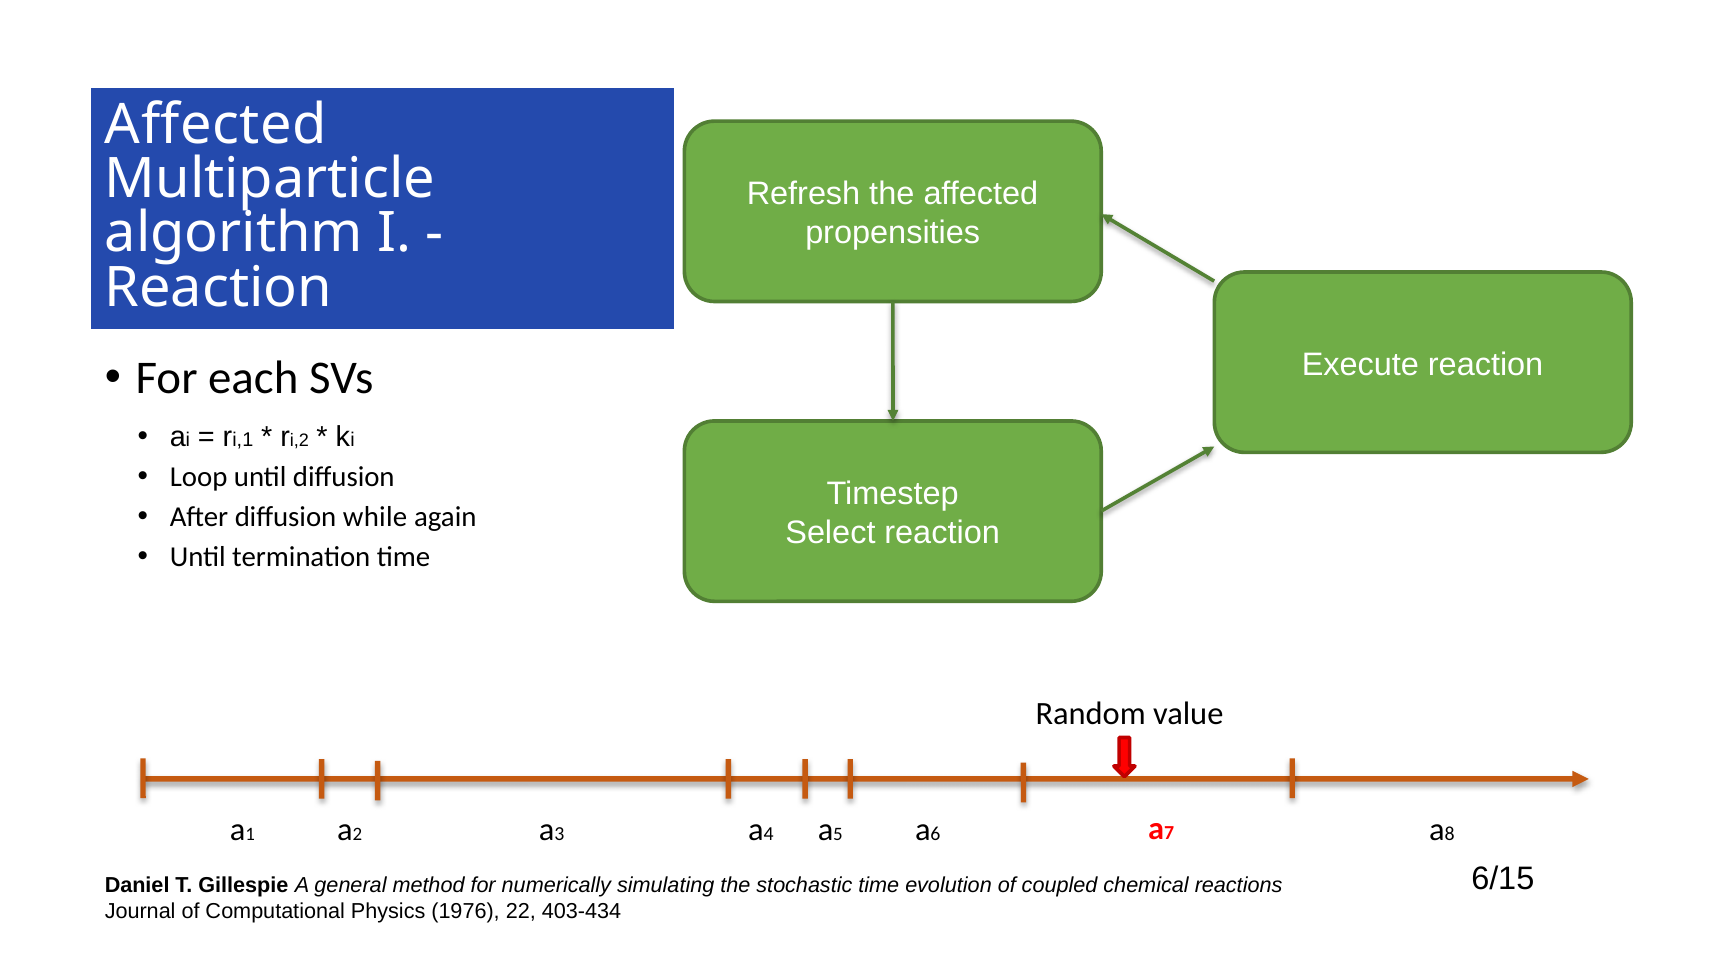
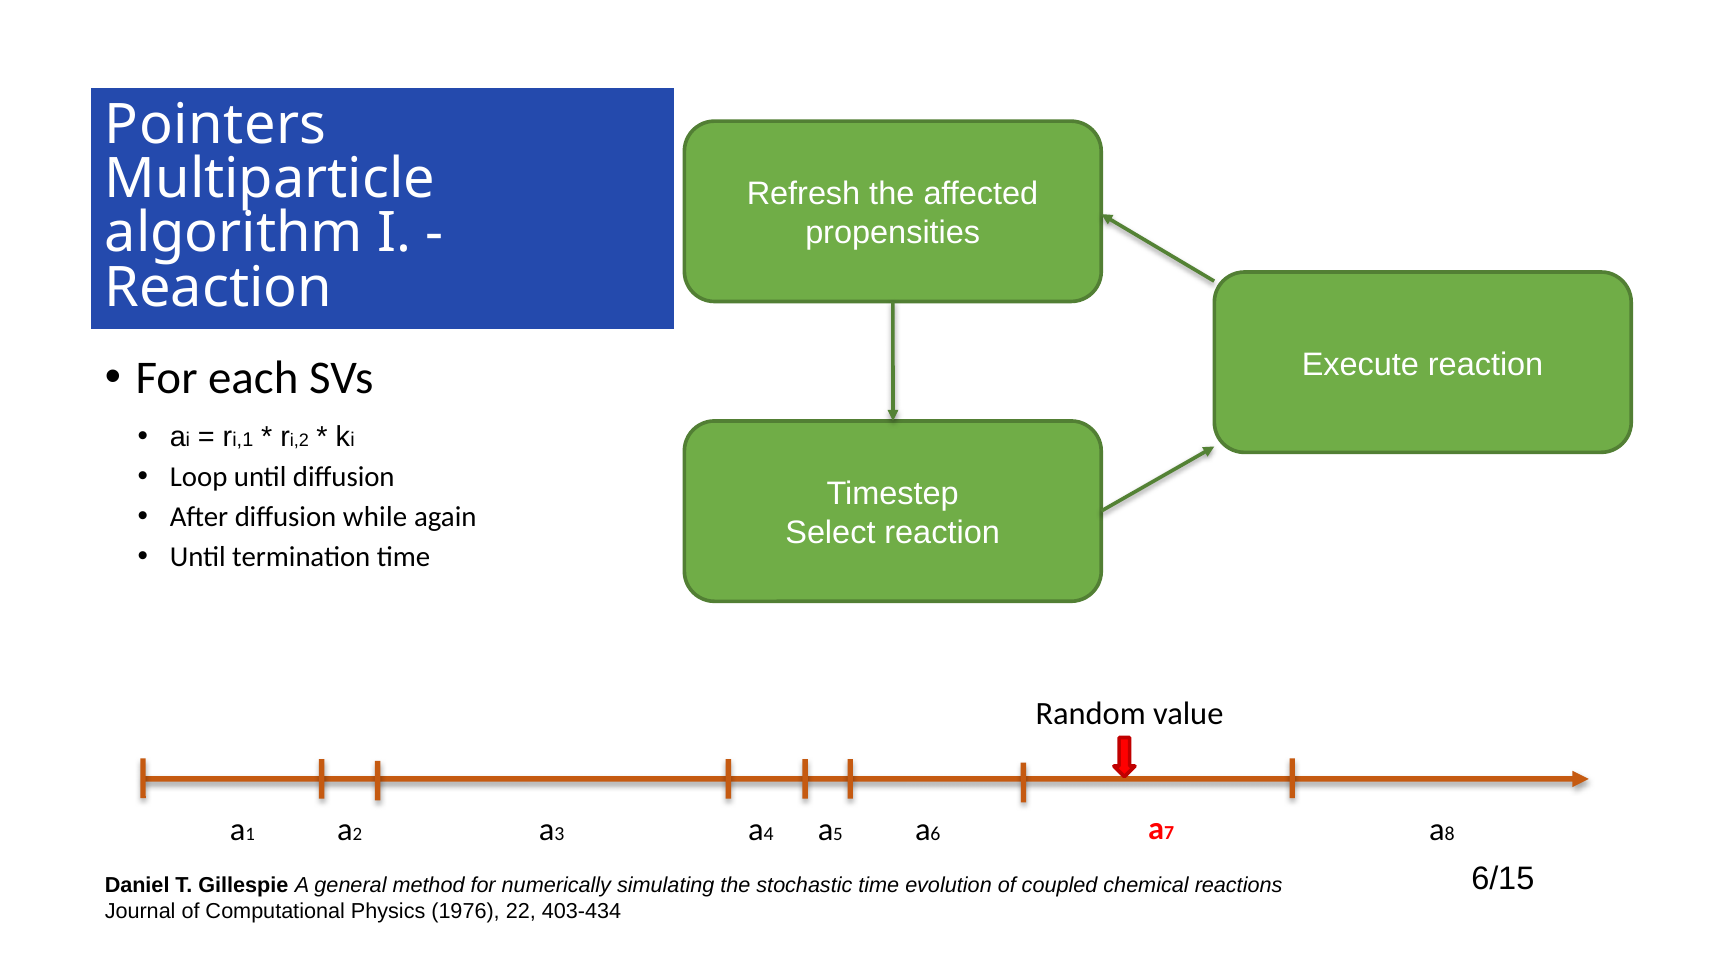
Affected at (216, 125): Affected -> Pointers
